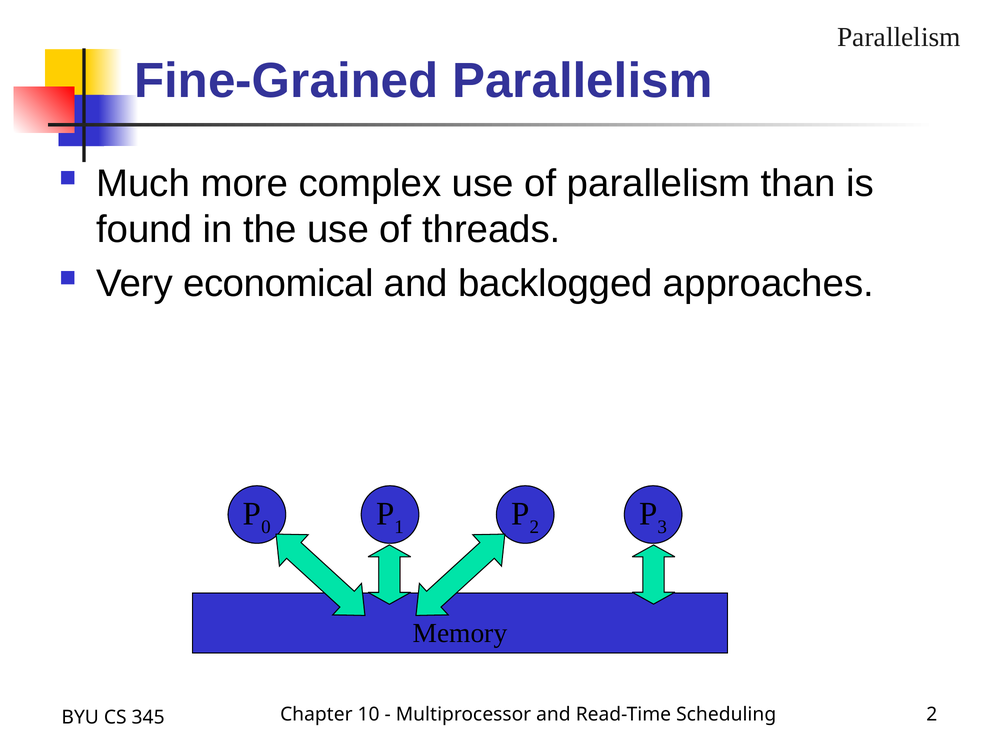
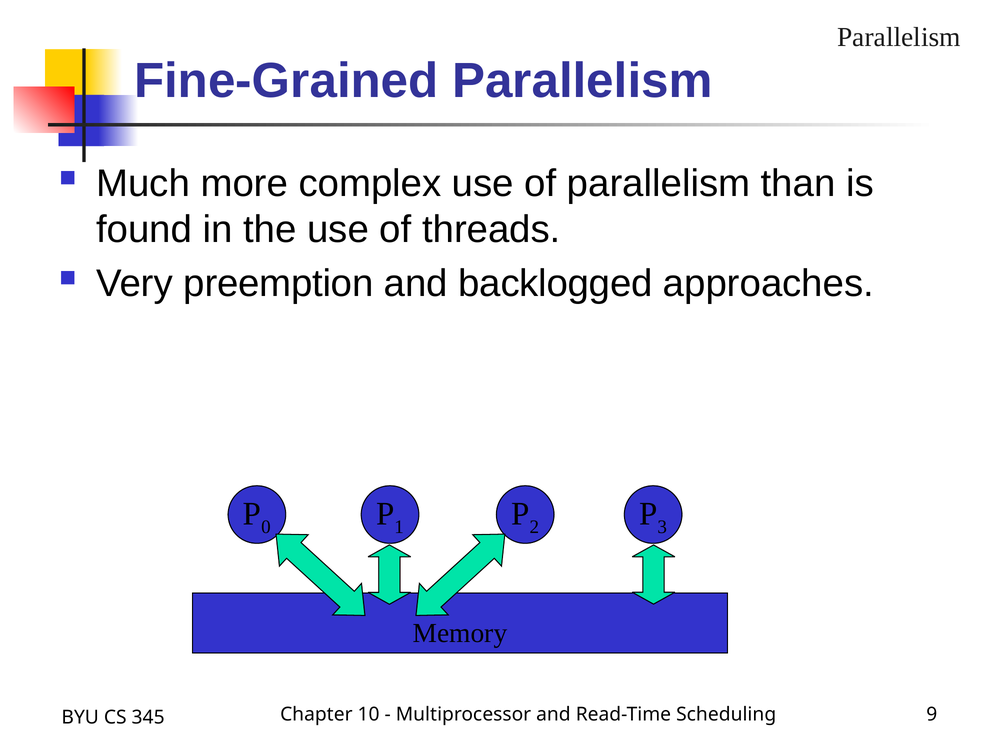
economical: economical -> preemption
Scheduling 2: 2 -> 9
